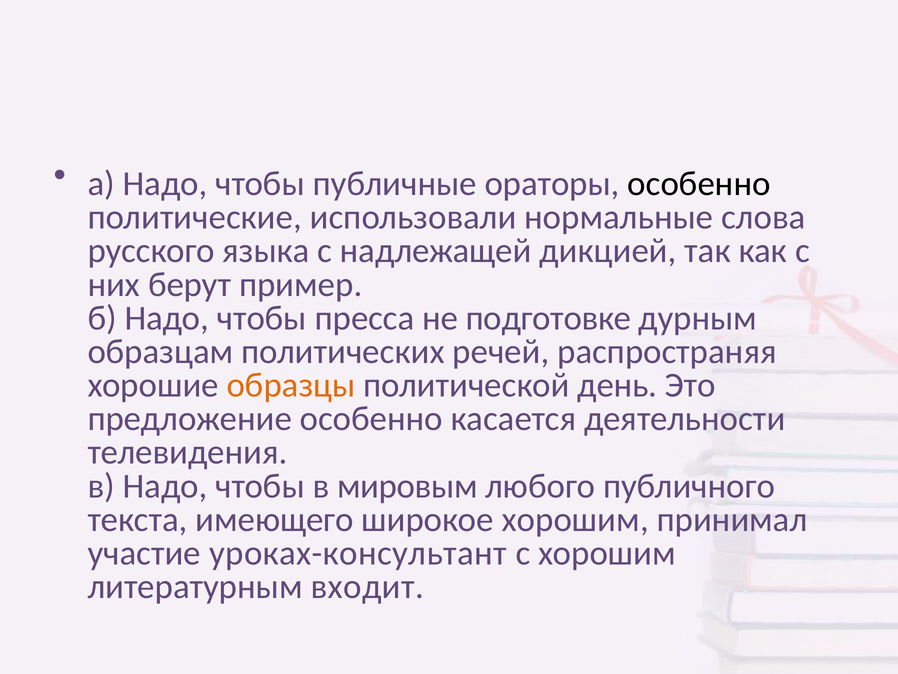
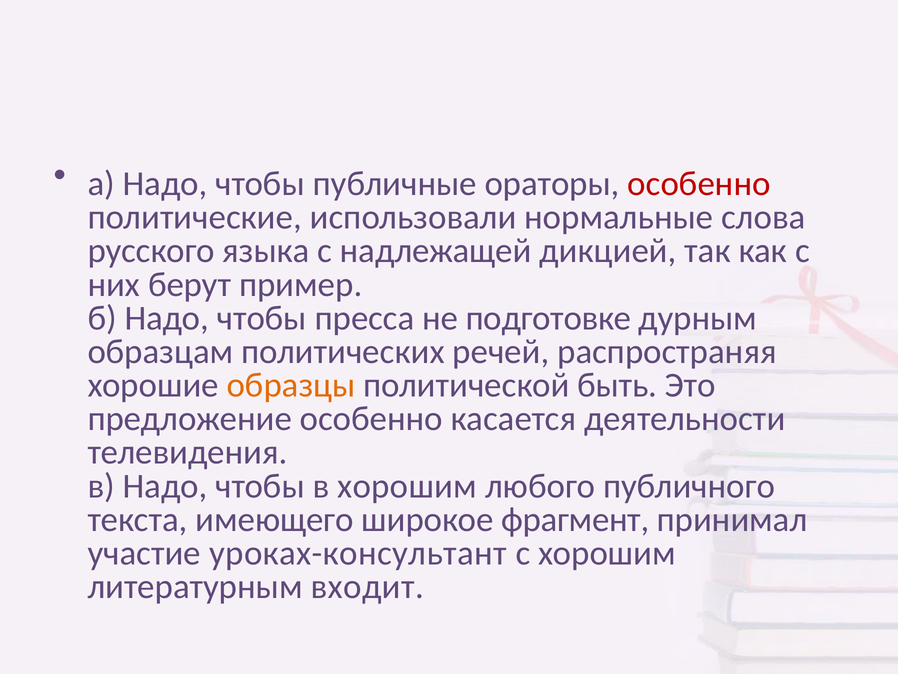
особенно at (699, 184) colour: black -> red
день: день -> быть
в мировым: мировым -> хорошим
широкое хорошим: хорошим -> фрагмент
